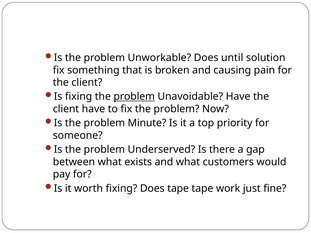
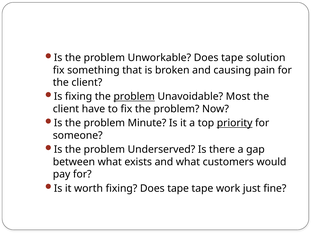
Unworkable Does until: until -> tape
Unavoidable Have: Have -> Most
priority underline: none -> present
